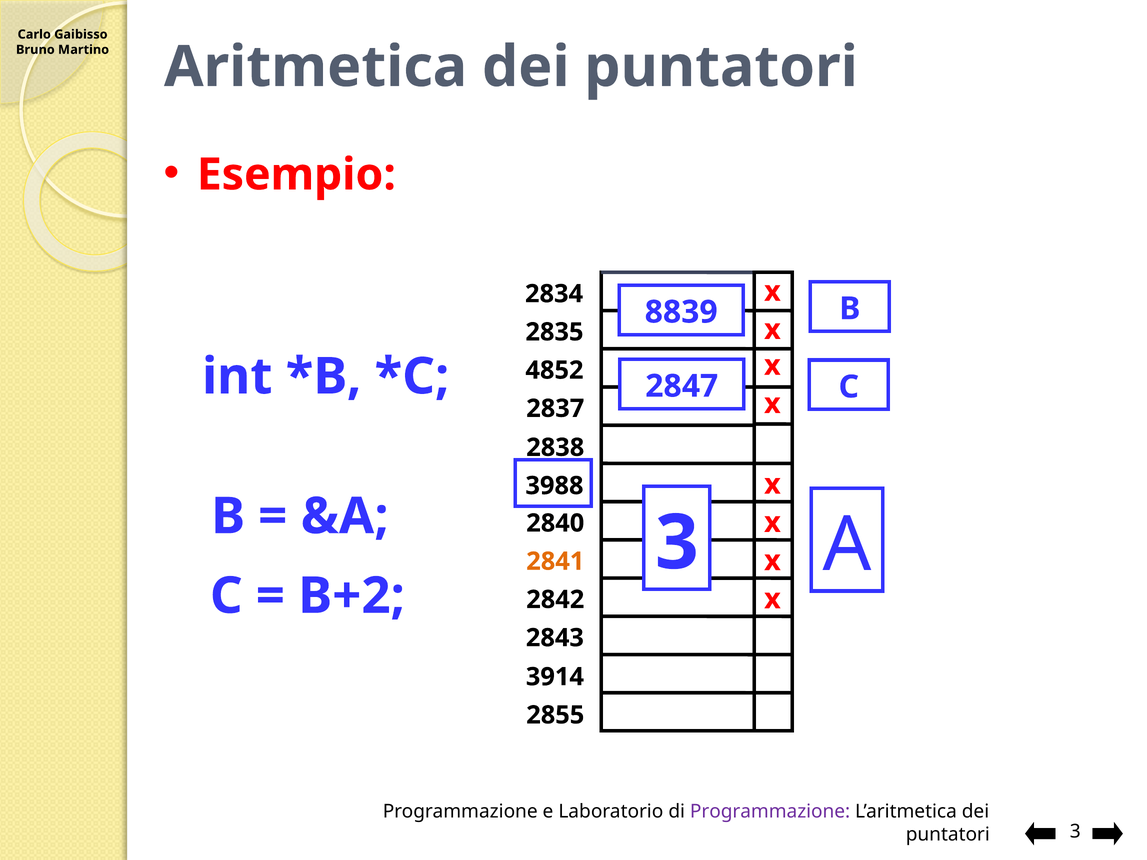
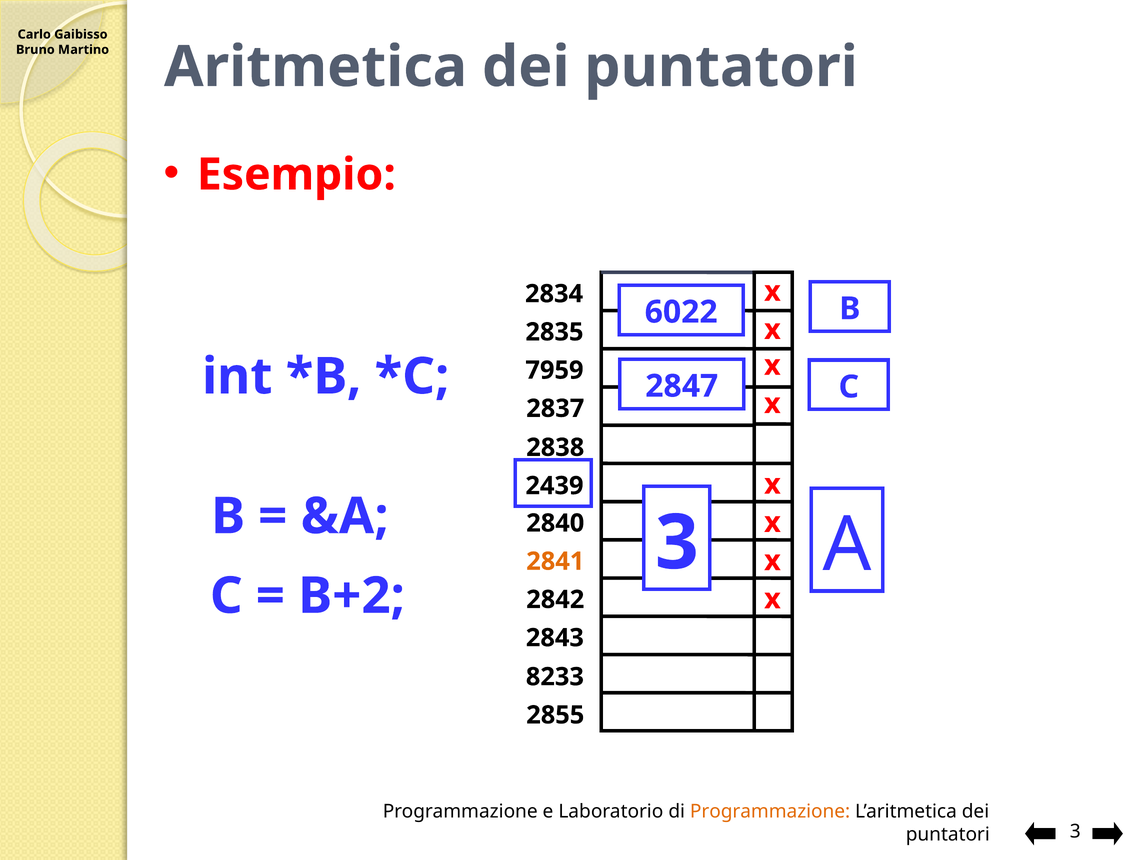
8839: 8839 -> 6022
4852: 4852 -> 7959
3988: 3988 -> 2439
3914: 3914 -> 8233
Programmazione at (770, 812) colour: purple -> orange
